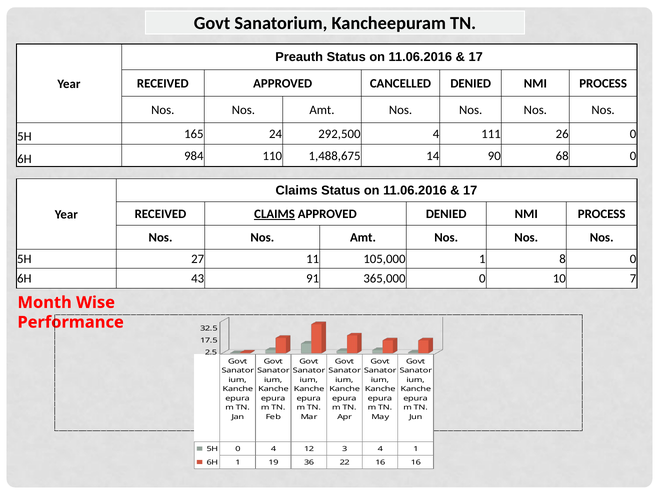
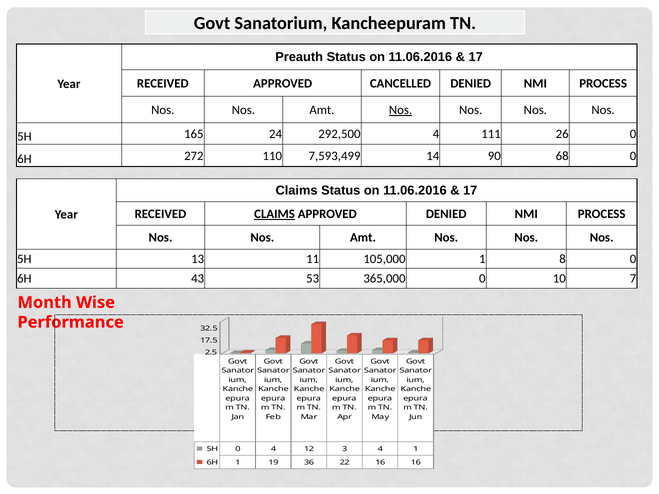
Nos at (401, 110) underline: none -> present
984: 984 -> 272
1,488,675: 1,488,675 -> 7,593,499
27: 27 -> 13
91: 91 -> 53
